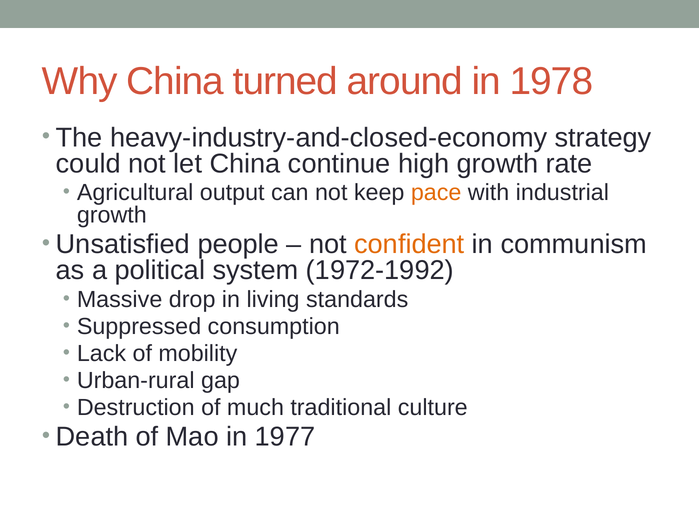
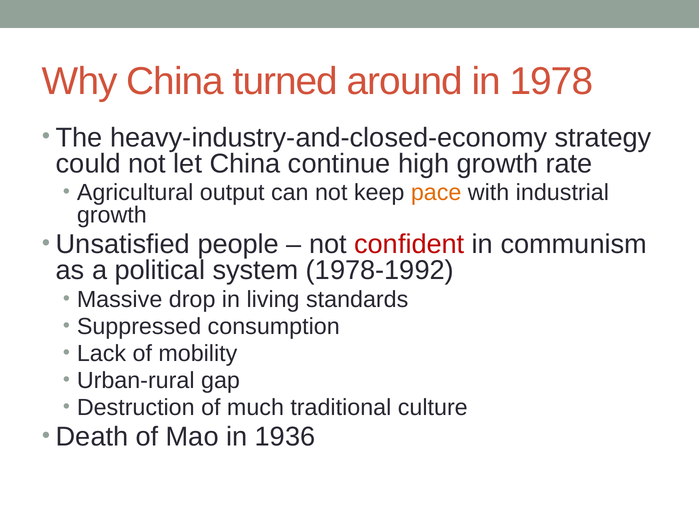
confident colour: orange -> red
1972-1992: 1972-1992 -> 1978-1992
1977: 1977 -> 1936
